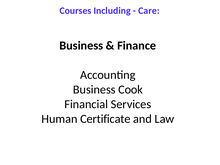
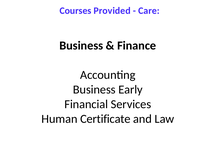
Including: Including -> Provided
Cook: Cook -> Early
